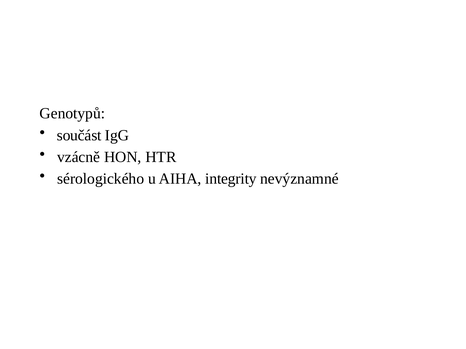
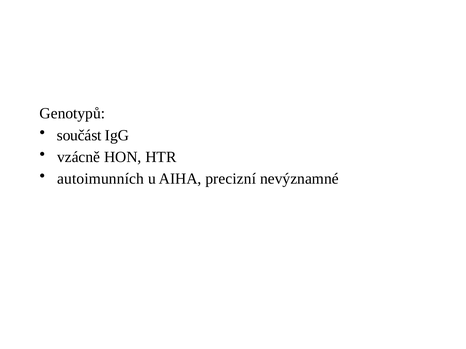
sérologického: sérologického -> autoimunních
integrity: integrity -> precizní
